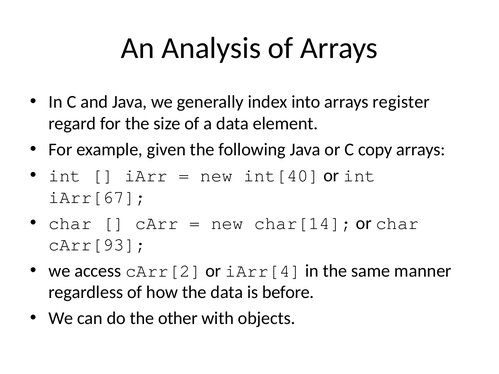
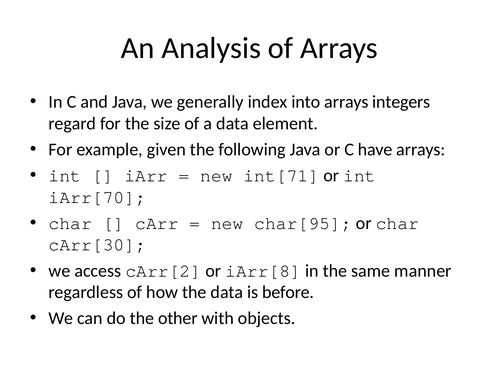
register: register -> integers
copy: copy -> have
int[40: int[40 -> int[71
iArr[67: iArr[67 -> iArr[70
char[14: char[14 -> char[95
cArr[93: cArr[93 -> cArr[30
iArr[4: iArr[4 -> iArr[8
